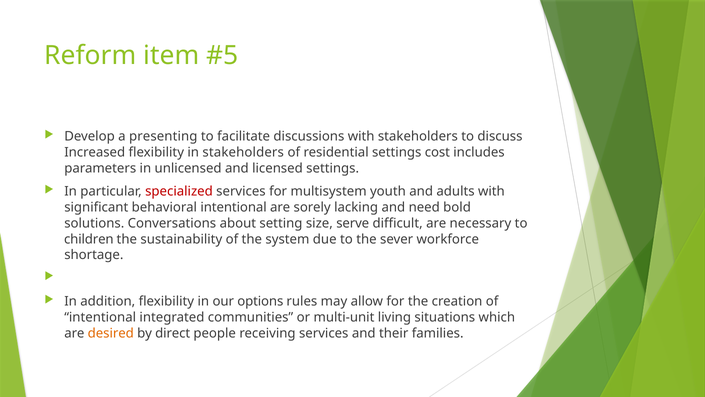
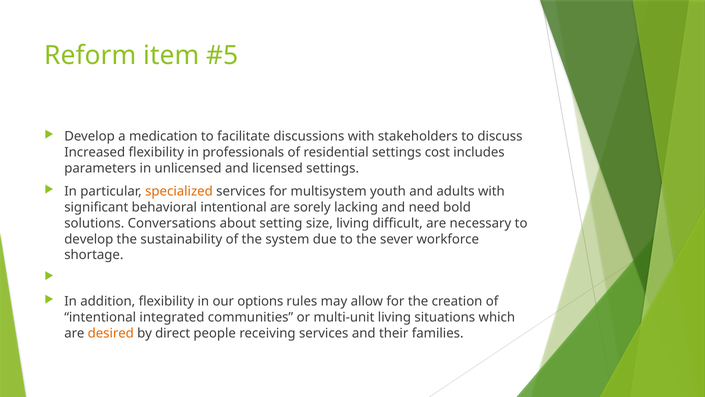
presenting: presenting -> medication
in stakeholders: stakeholders -> professionals
specialized colour: red -> orange
size serve: serve -> living
children at (89, 239): children -> develop
